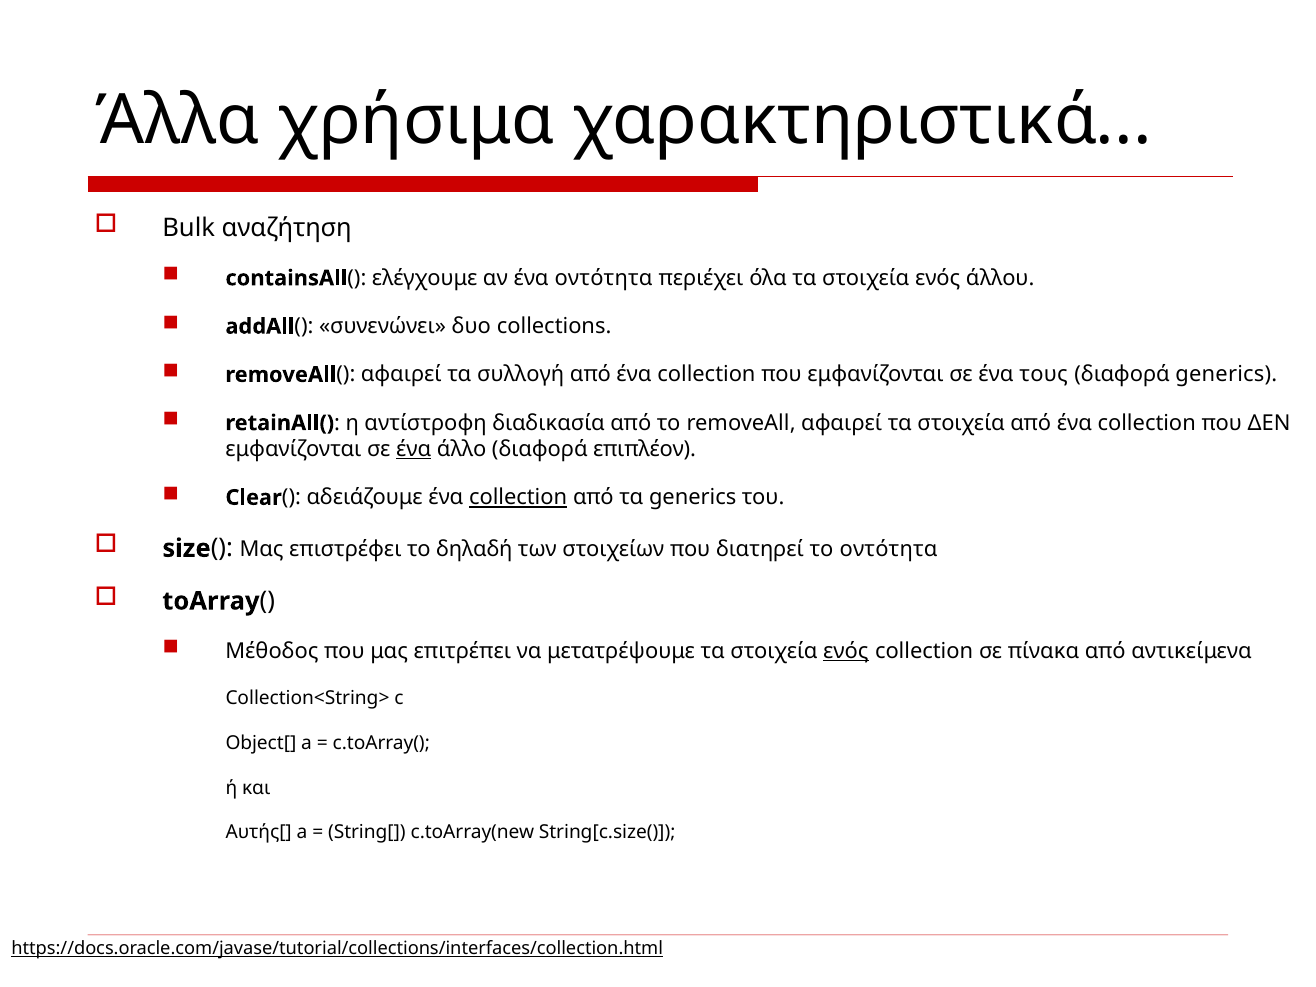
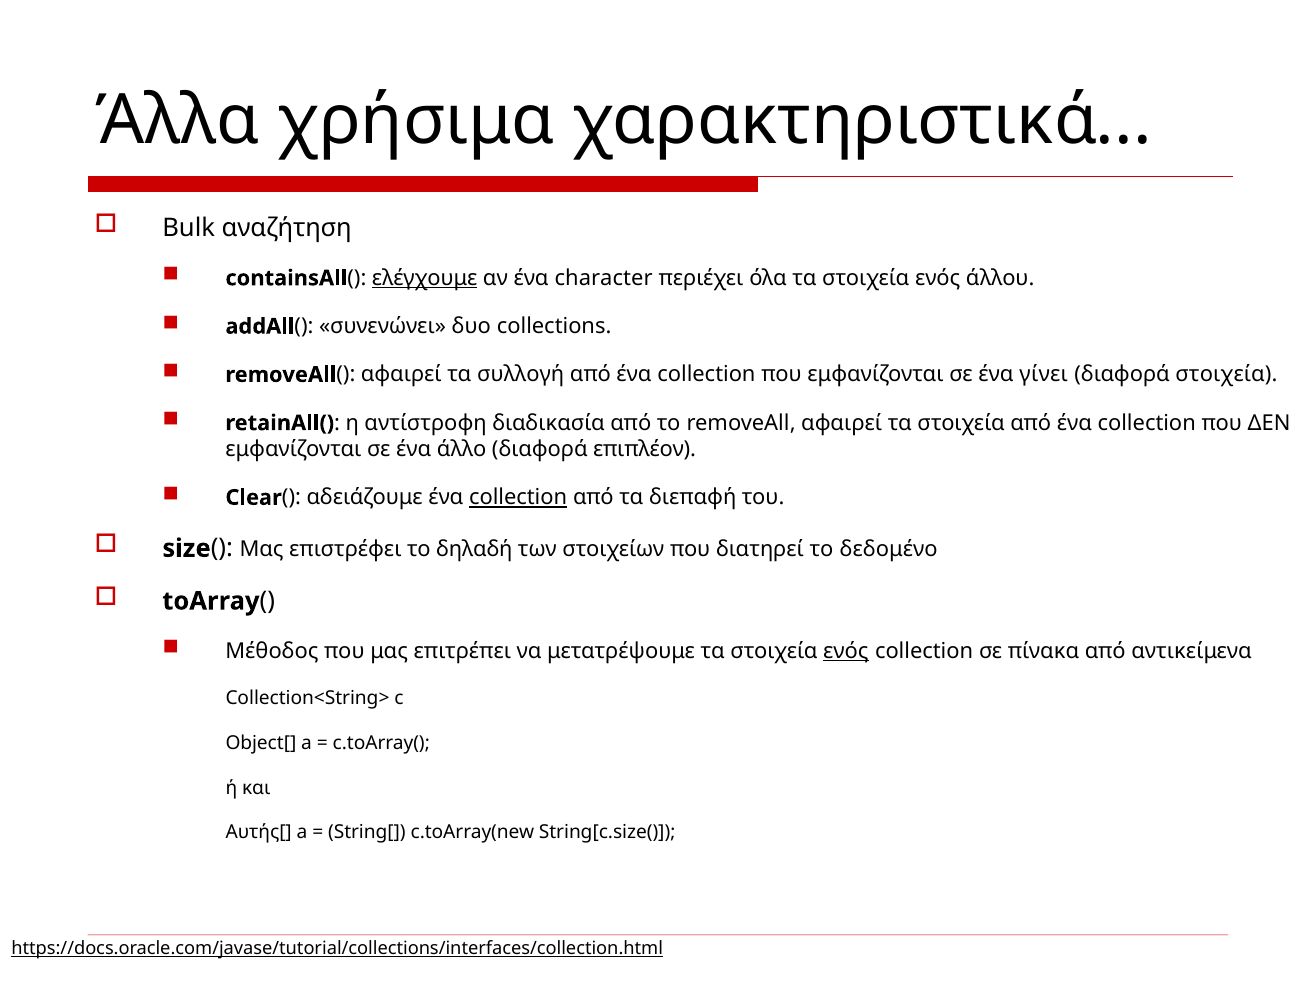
ελέγχουμε underline: none -> present
ένα οντότητα: οντότητα -> character
τους: τους -> γίνει
διαφορά generics: generics -> στοιχεία
ένα at (414, 449) underline: present -> none
τα generics: generics -> διεπαφή
το οντότητα: οντότητα -> δεδομένο
